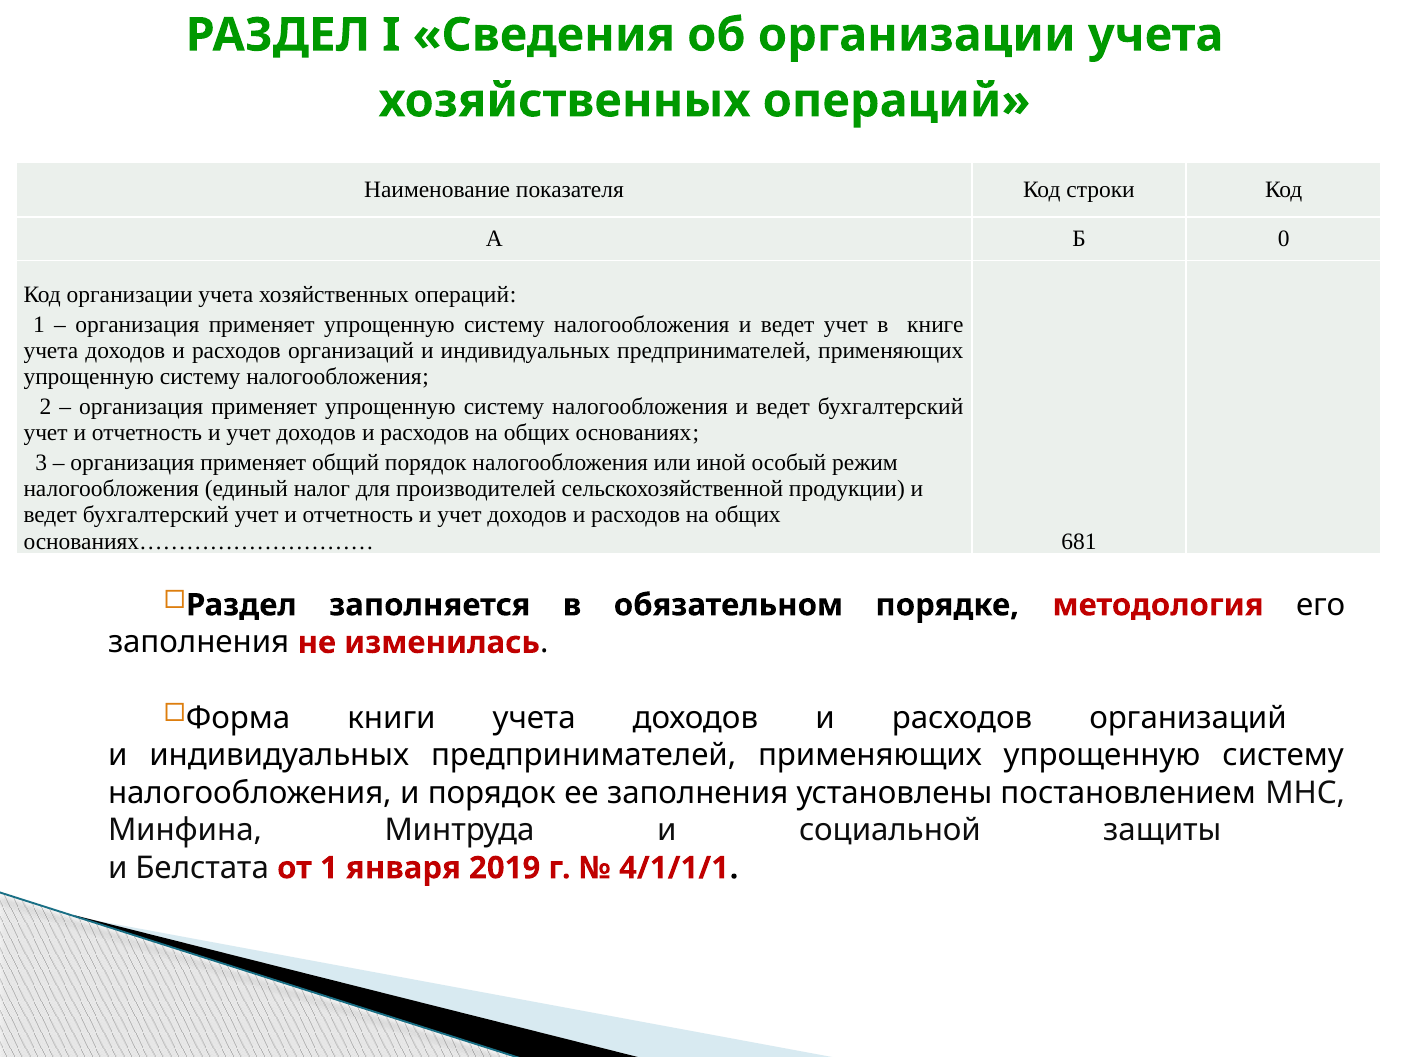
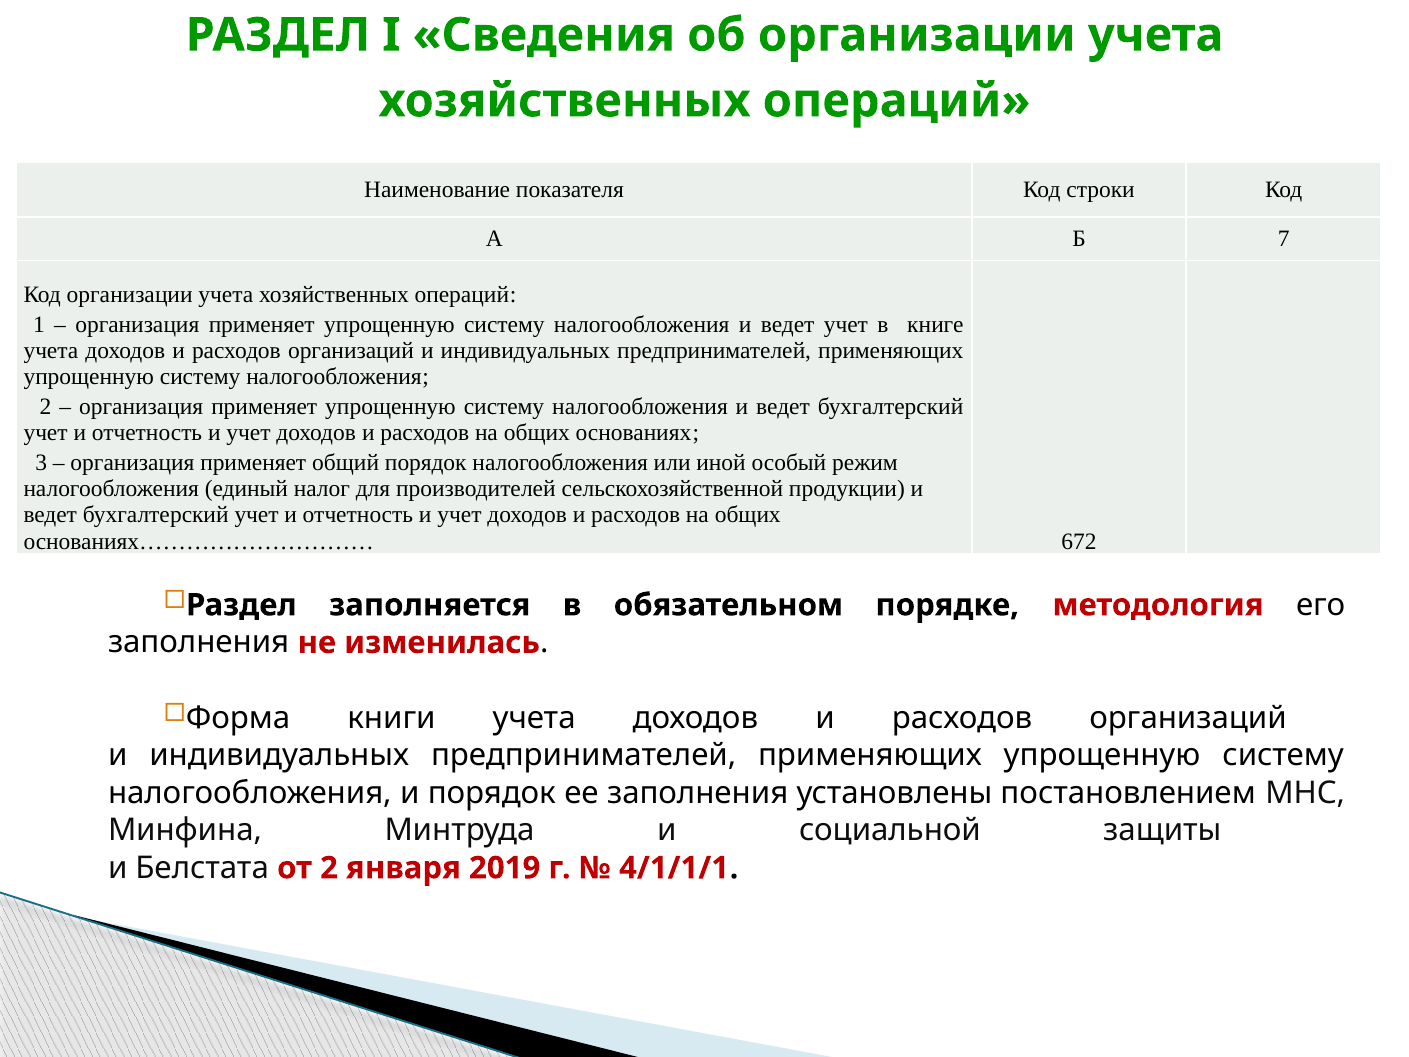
0: 0 -> 7
681: 681 -> 672
от 1: 1 -> 2
